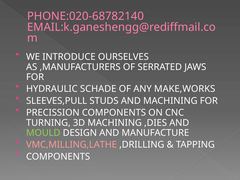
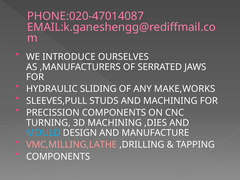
PHONE:020-68782140: PHONE:020-68782140 -> PHONE:020-47014087
SCHADE: SCHADE -> SLIDING
MOULD colour: light green -> light blue
